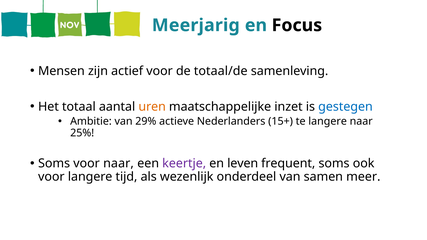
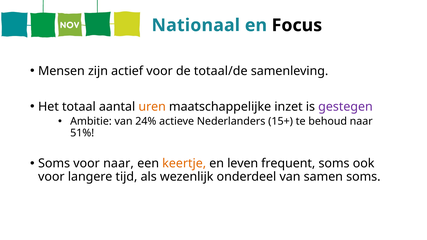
Meerjarig: Meerjarig -> Nationaal
gestegen colour: blue -> purple
29%: 29% -> 24%
te langere: langere -> behoud
25%: 25% -> 51%
keertje colour: purple -> orange
samen meer: meer -> soms
